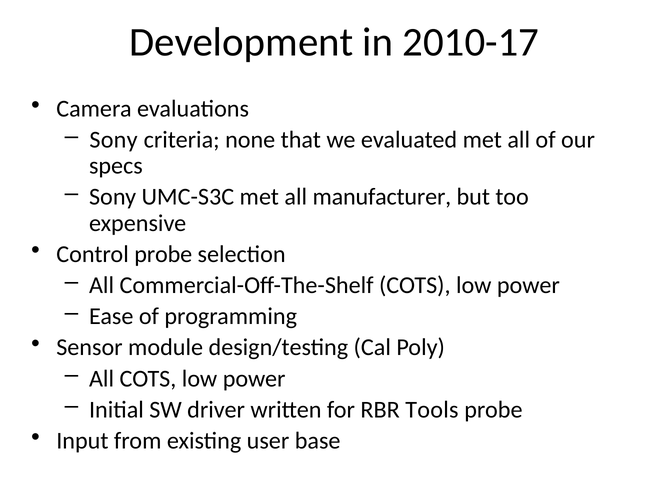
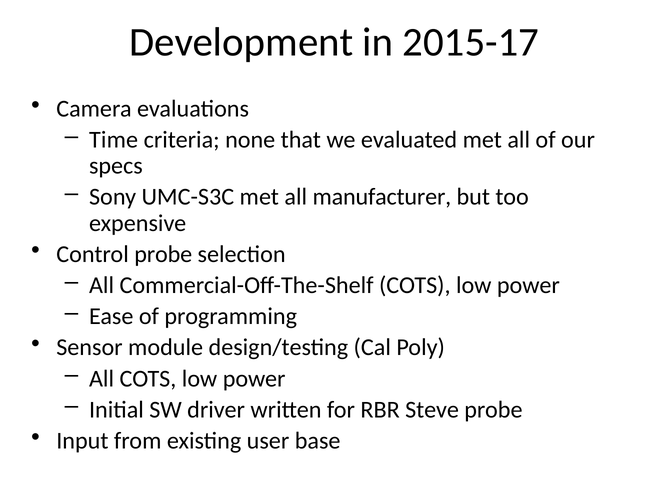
2010-17: 2010-17 -> 2015-17
Sony at (114, 140): Sony -> Time
Tools: Tools -> Steve
